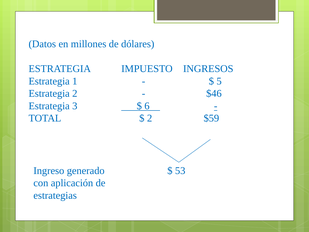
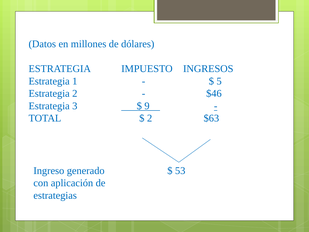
6: 6 -> 9
$59: $59 -> $63
